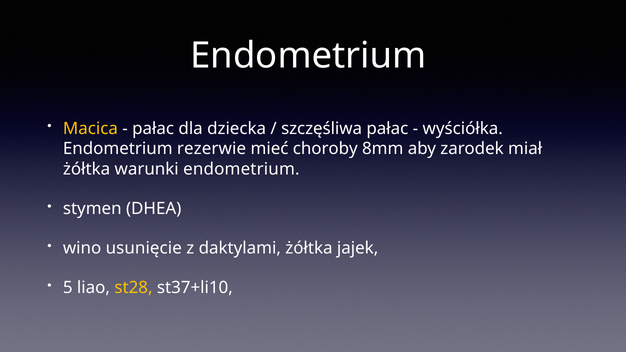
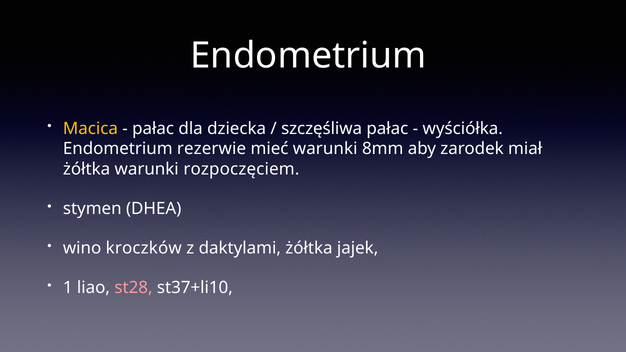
mieć choroby: choroby -> warunki
warunki endometrium: endometrium -> rozpoczęciem
usunięcie: usunięcie -> kroczków
5: 5 -> 1
st28 colour: yellow -> pink
